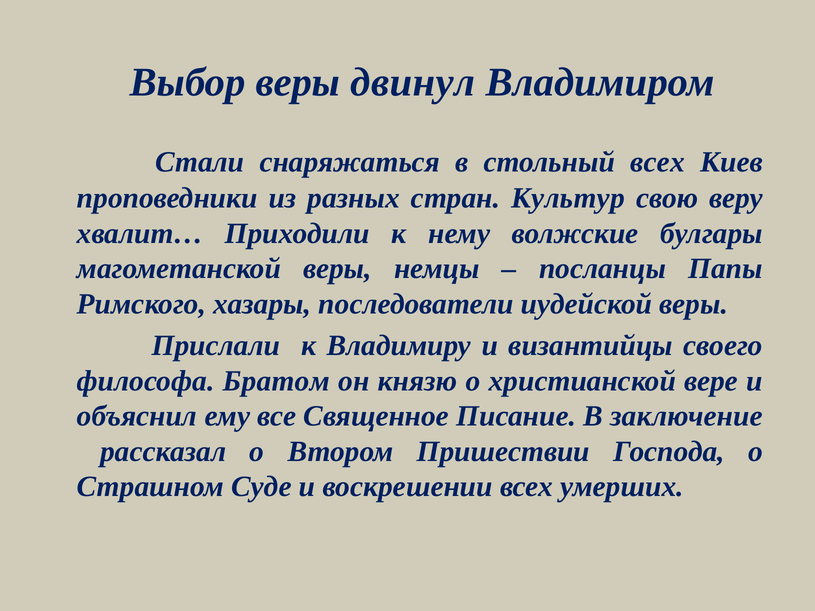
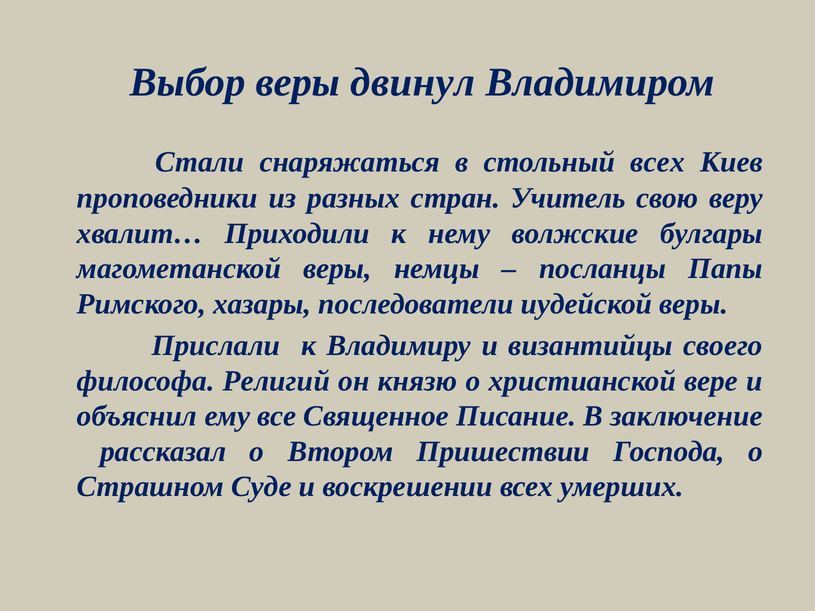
Культур: Культур -> Учитель
Братом: Братом -> Религий
